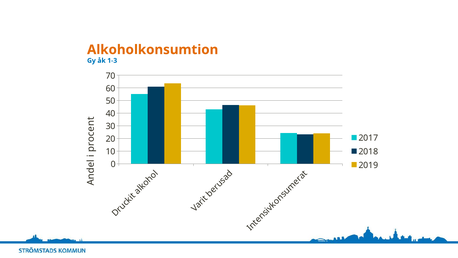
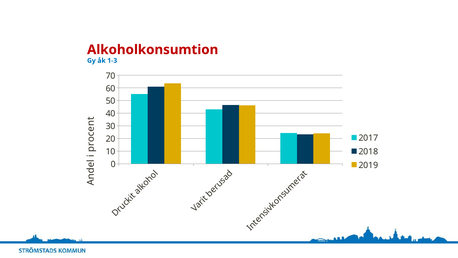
Alkoholkonsumtion colour: orange -> red
